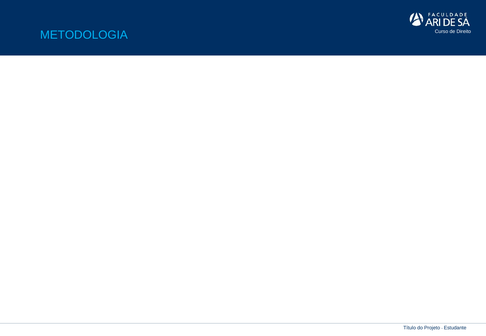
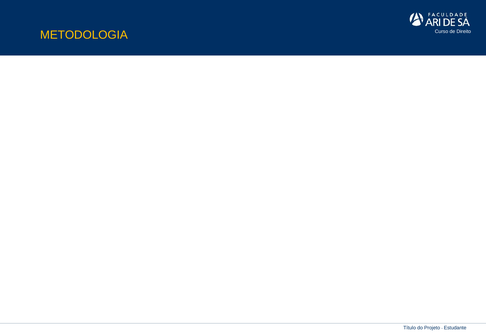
METODOLOGIA colour: light blue -> yellow
